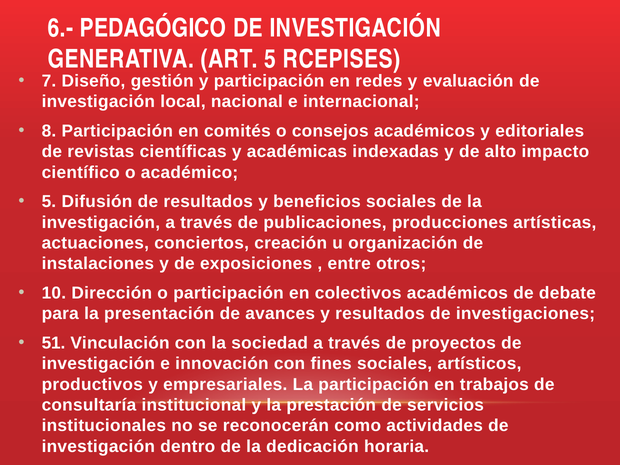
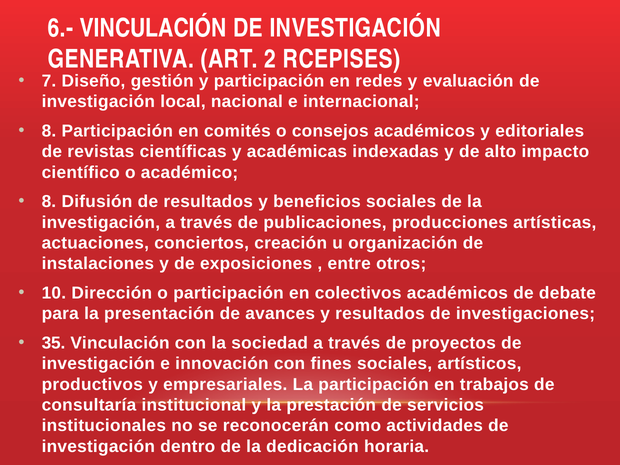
6.- PEDAGÓGICO: PEDAGÓGICO -> VINCULACIÓN
ART 5: 5 -> 2
5 at (49, 202): 5 -> 8
51: 51 -> 35
